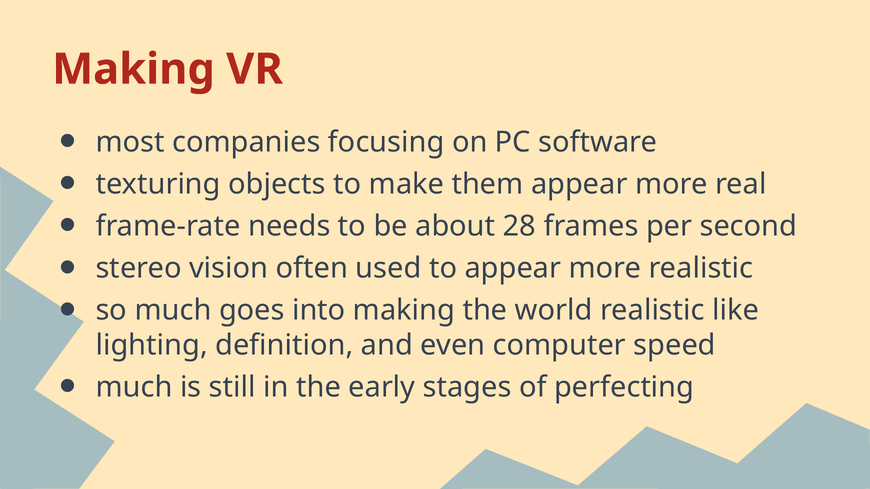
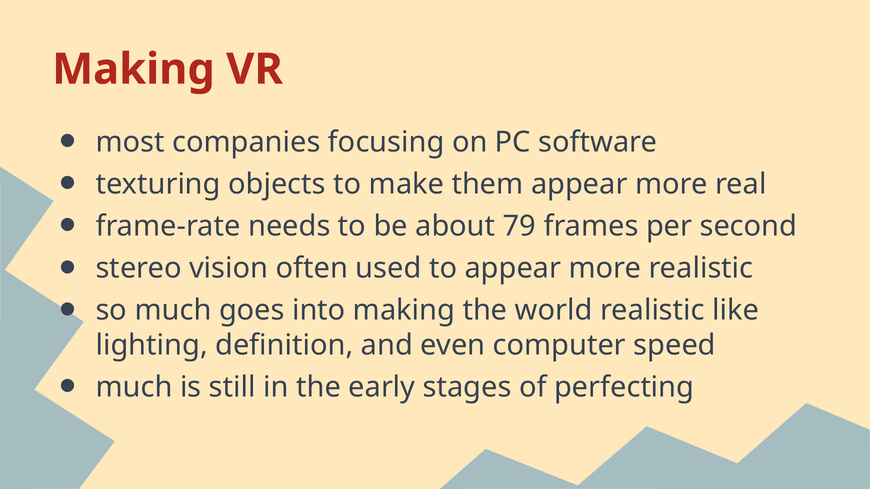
28: 28 -> 79
